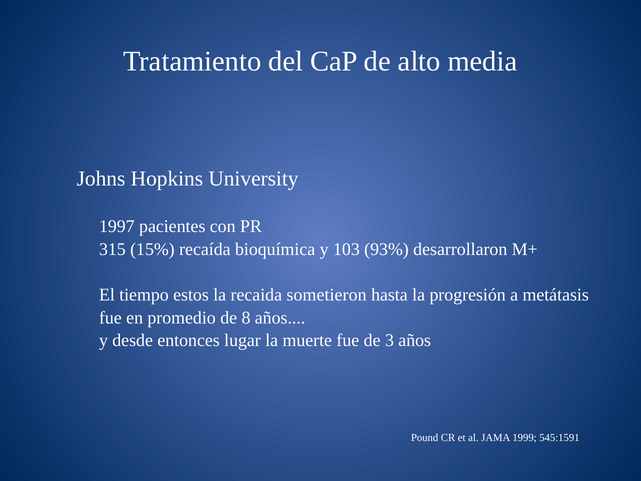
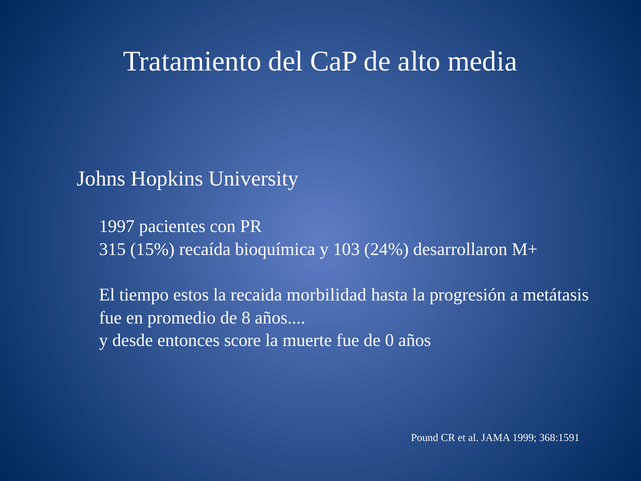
93%: 93% -> 24%
sometieron: sometieron -> morbilidad
lugar: lugar -> score
3: 3 -> 0
545:1591: 545:1591 -> 368:1591
